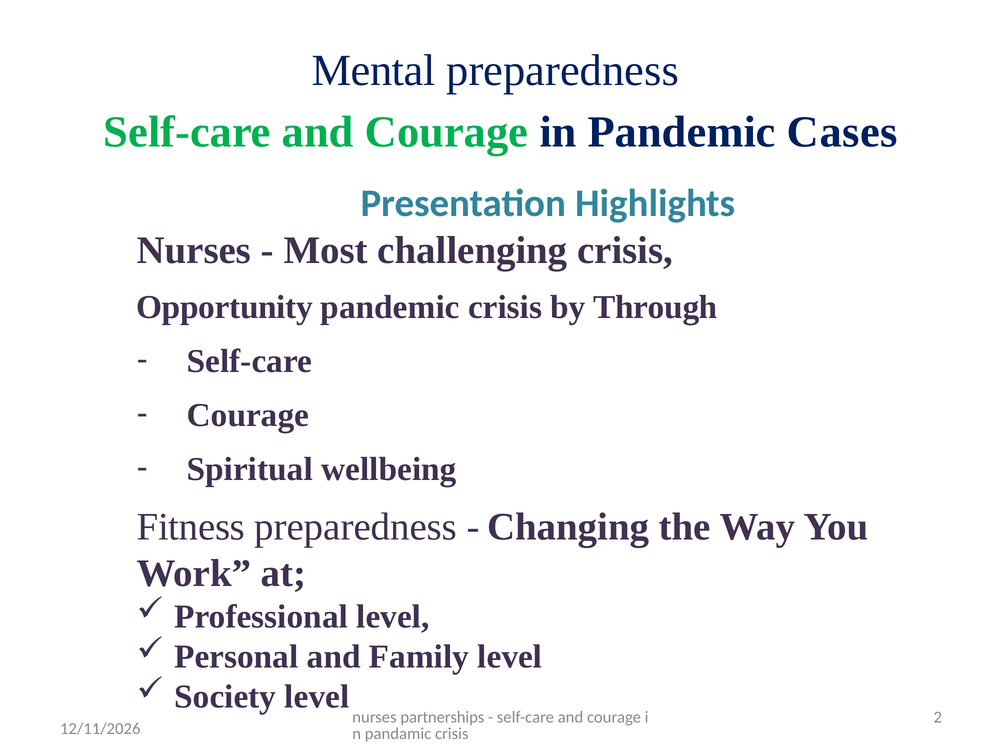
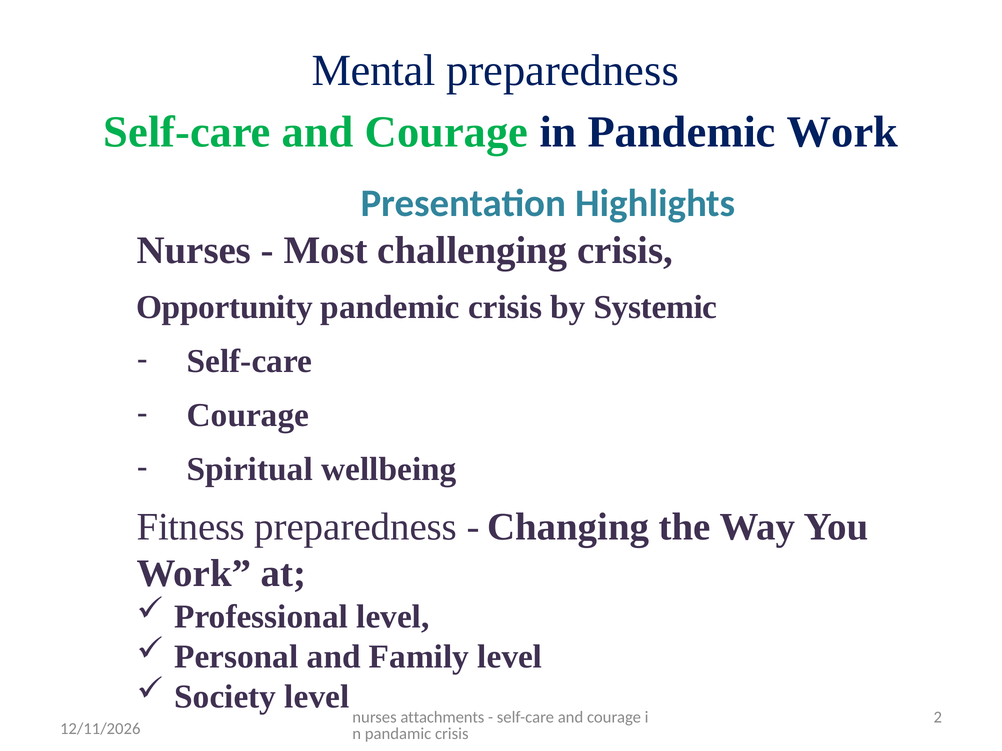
Pandemic Cases: Cases -> Work
Through: Through -> Systemic
partnerships: partnerships -> attachments
